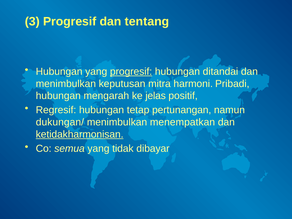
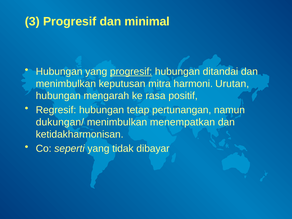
tentang: tentang -> minimal
Pribadi: Pribadi -> Urutan
jelas: jelas -> rasa
ketidakharmonisan underline: present -> none
semua: semua -> seperti
